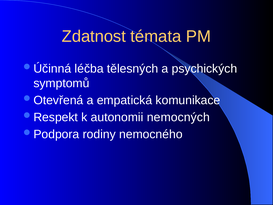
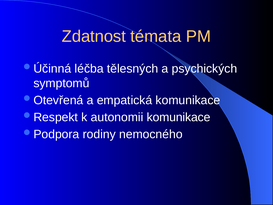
autonomii nemocných: nemocných -> komunikace
